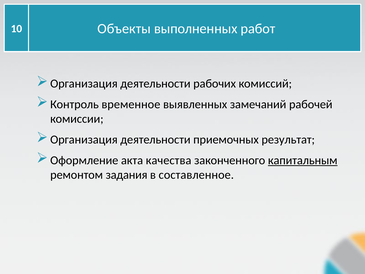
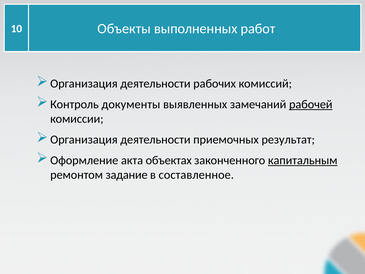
временное: временное -> документы
рабочей underline: none -> present
качества: качества -> объектах
задания: задания -> задание
